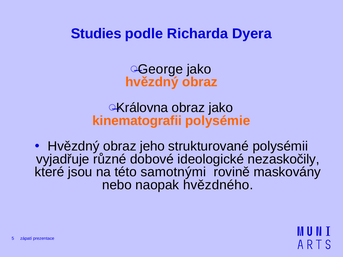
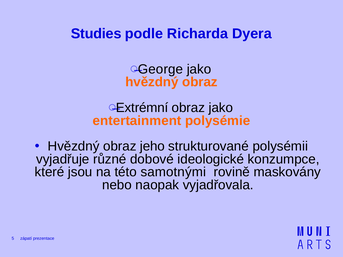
Královna: Královna -> Extrémní
kinematografii: kinematografii -> entertainment
nezaskočily: nezaskočily -> konzumpce
hvězdného: hvězdného -> vyjadřovala
